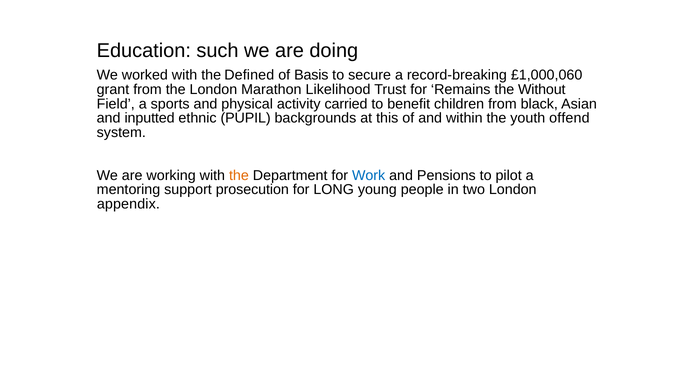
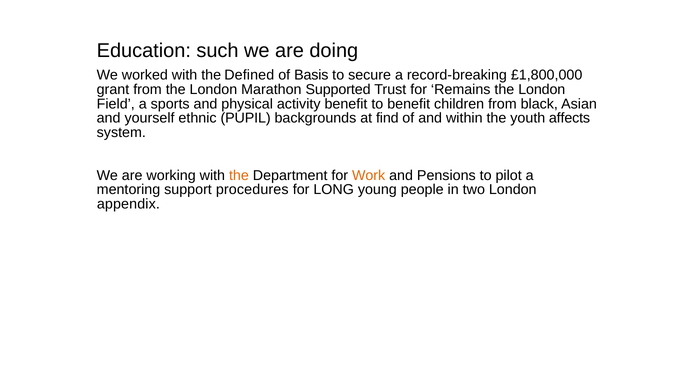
£1,000,060: £1,000,060 -> £1,800,000
Likelihood: Likelihood -> Supported
Without at (542, 90): Without -> London
activity carried: carried -> benefit
inputted: inputted -> yourself
this: this -> find
offend: offend -> affects
Work colour: blue -> orange
prosecution: prosecution -> procedures
